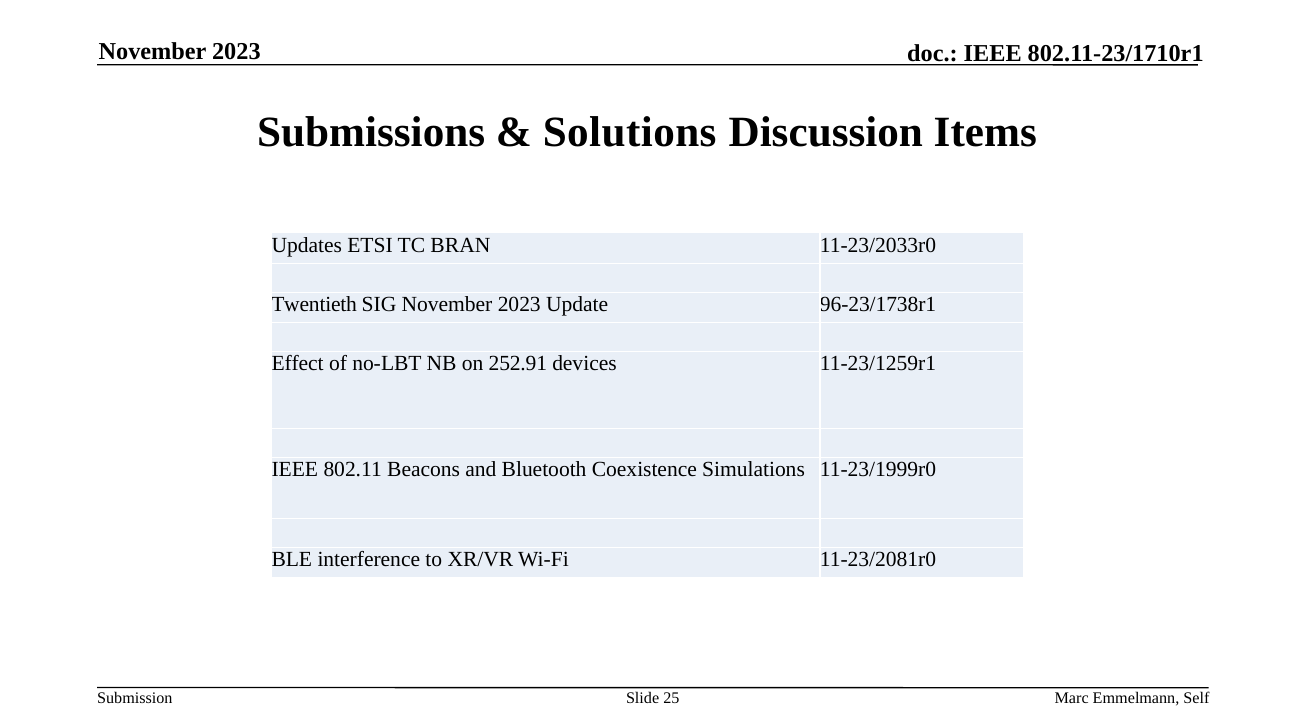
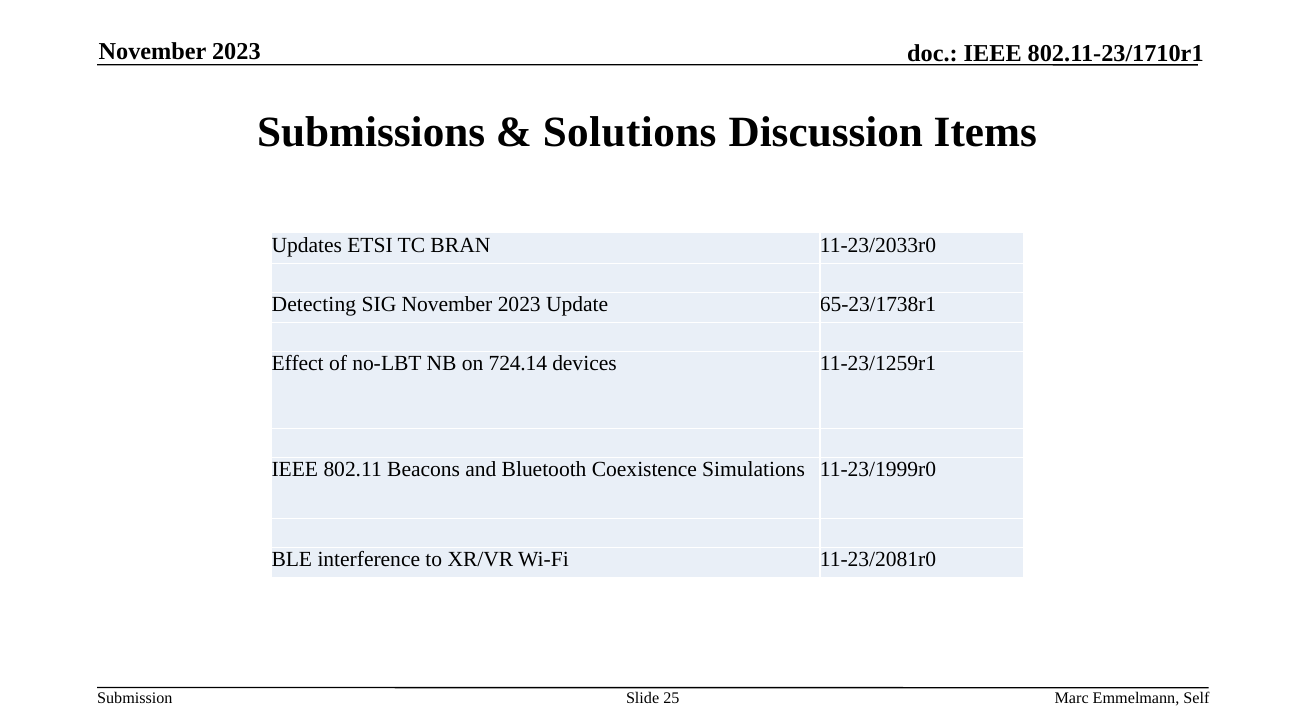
Twentieth: Twentieth -> Detecting
96-23/1738r1: 96-23/1738r1 -> 65-23/1738r1
252.91: 252.91 -> 724.14
